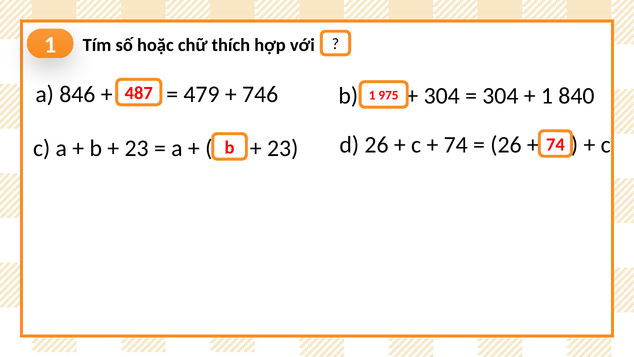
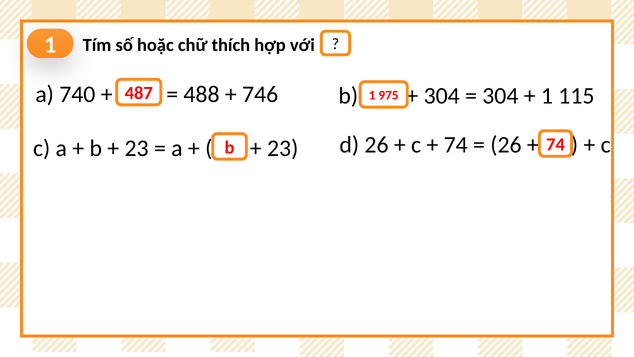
846: 846 -> 740
479: 479 -> 488
840: 840 -> 115
